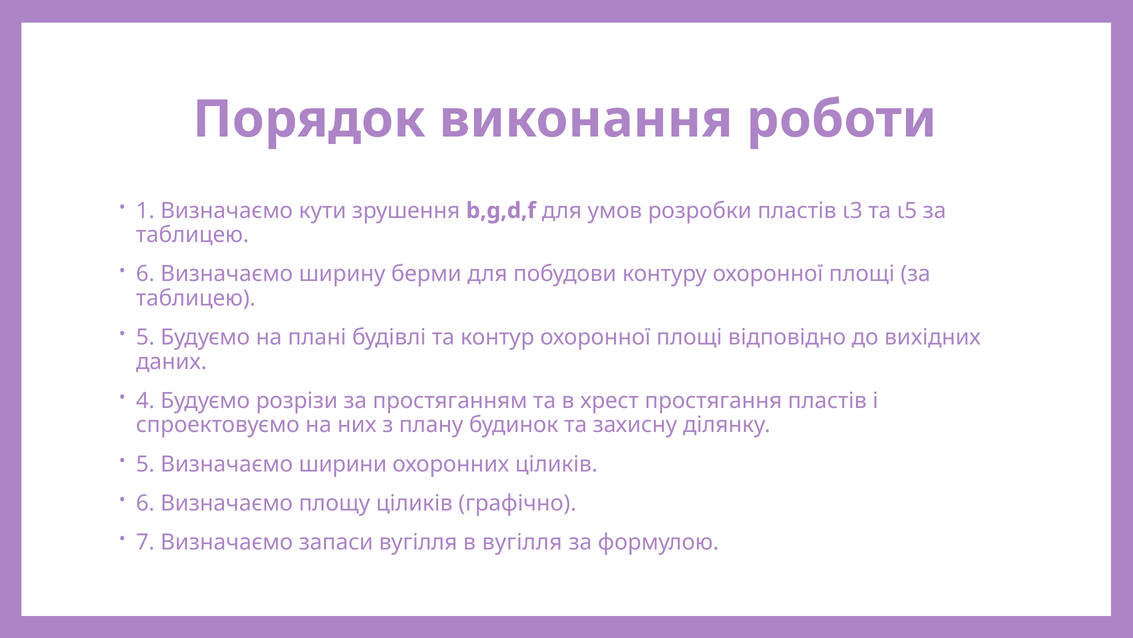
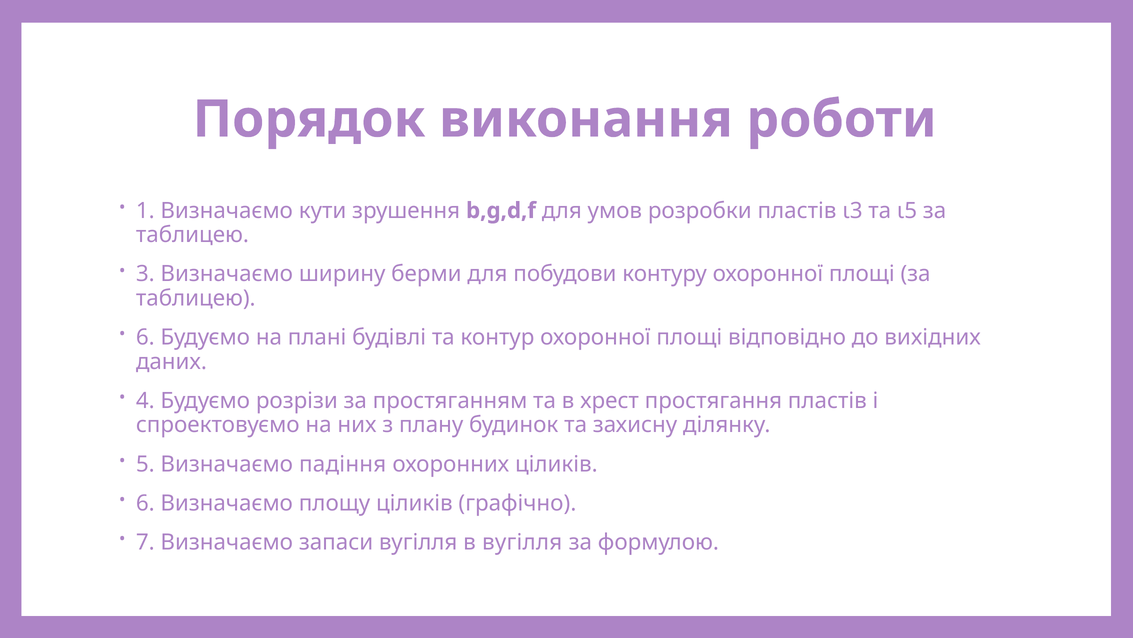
6 at (145, 274): 6 -> 3
5 at (145, 337): 5 -> 6
ширини: ширини -> падіння
